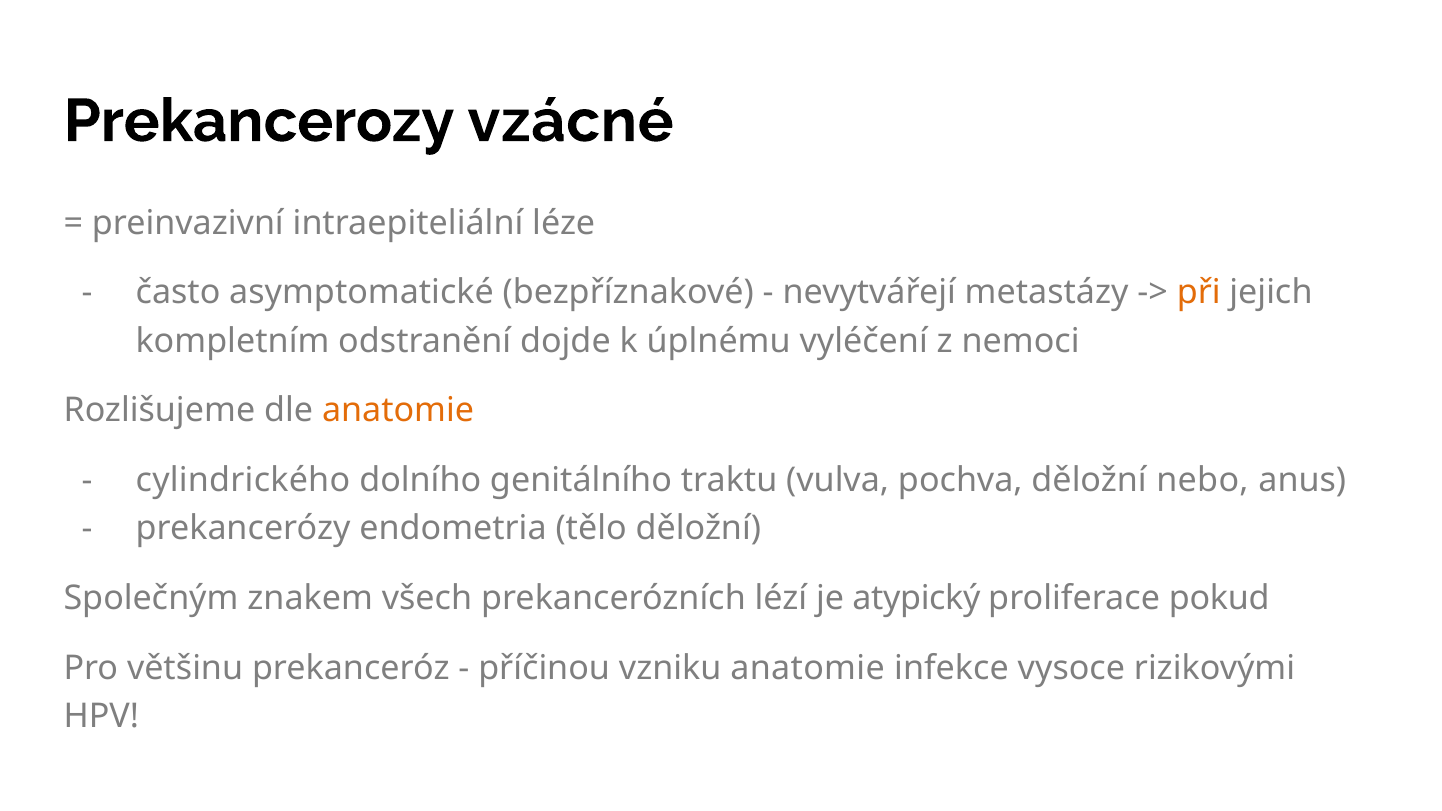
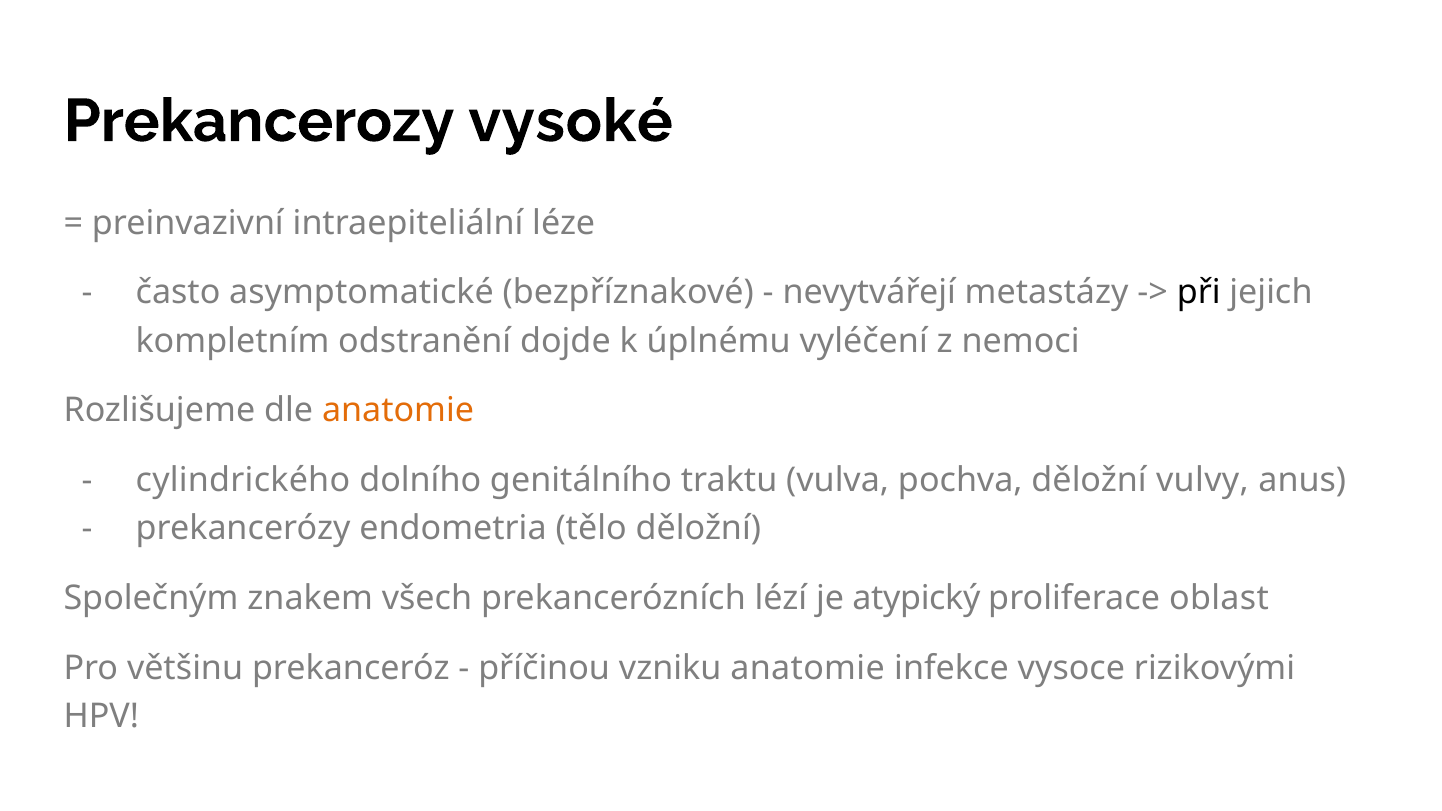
vzácné: vzácné -> vysoké
při colour: orange -> black
nebo: nebo -> vulvy
pokud: pokud -> oblast
